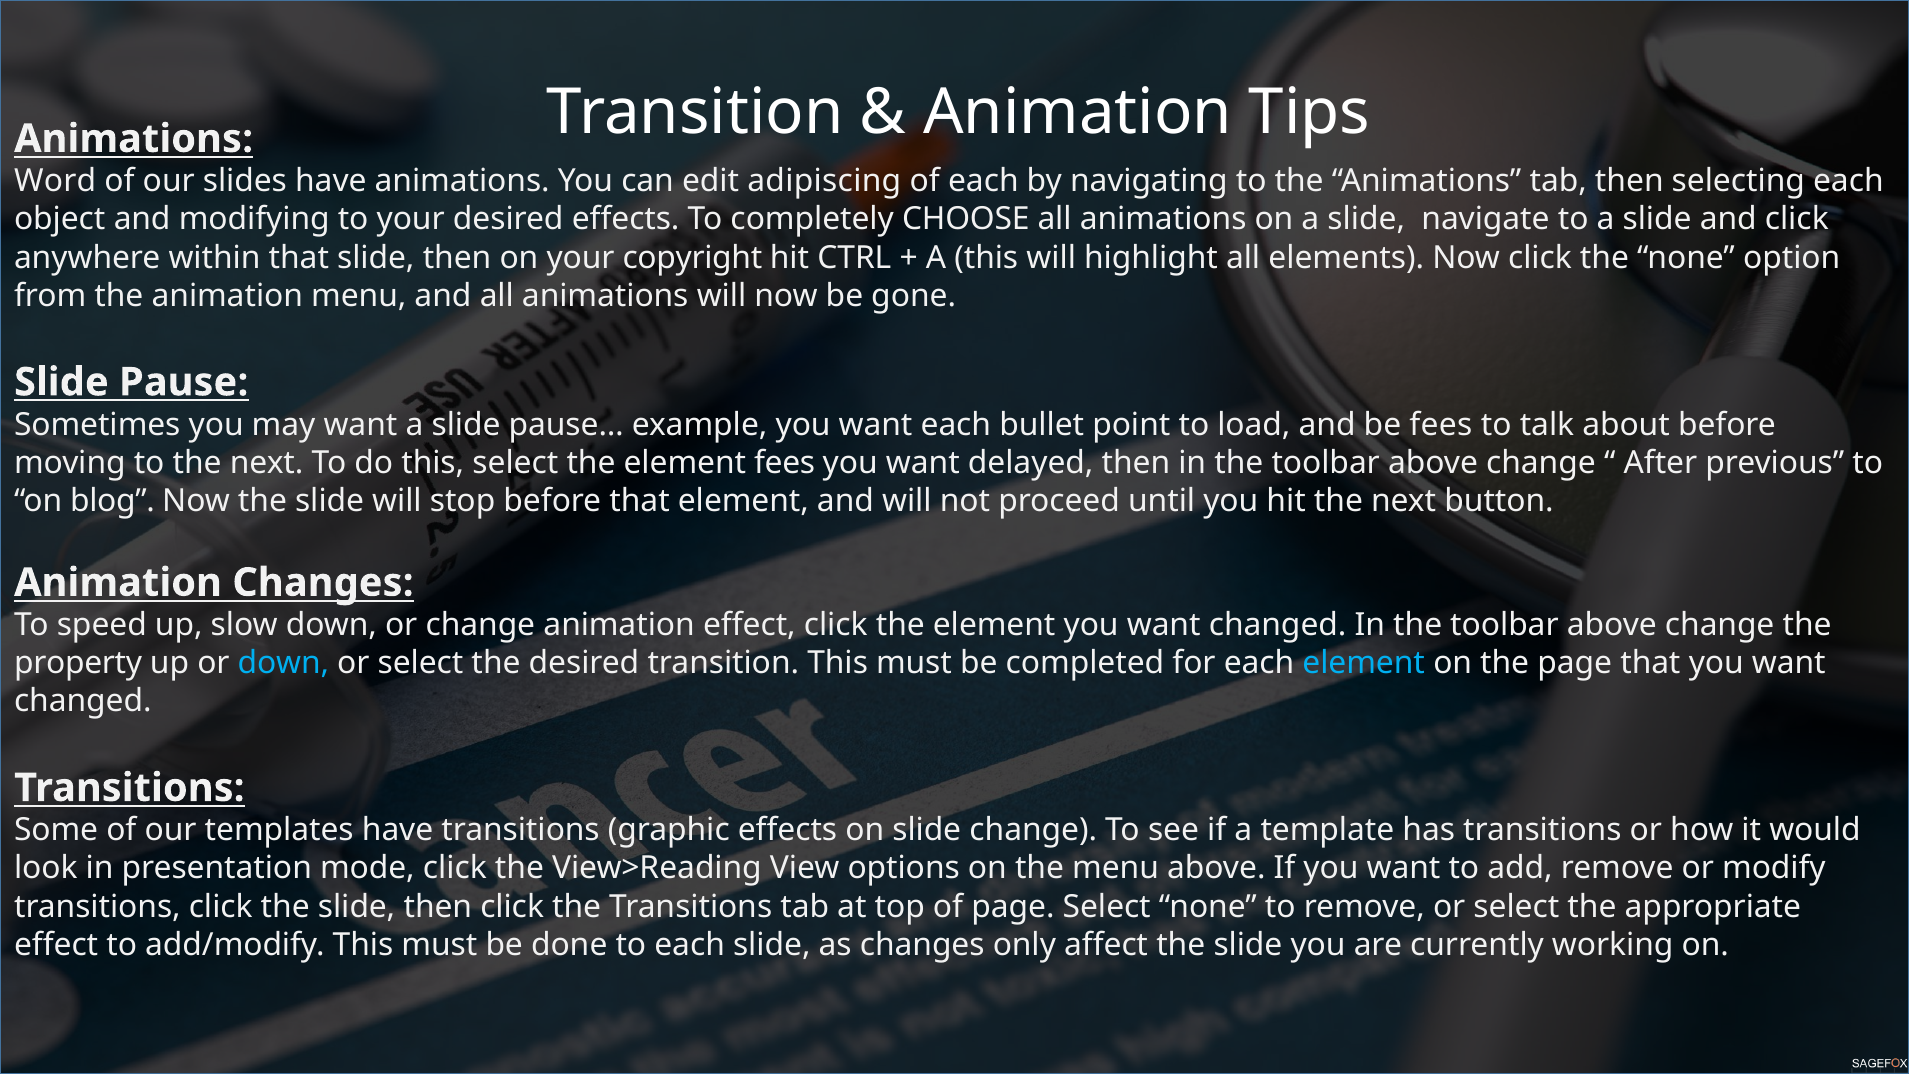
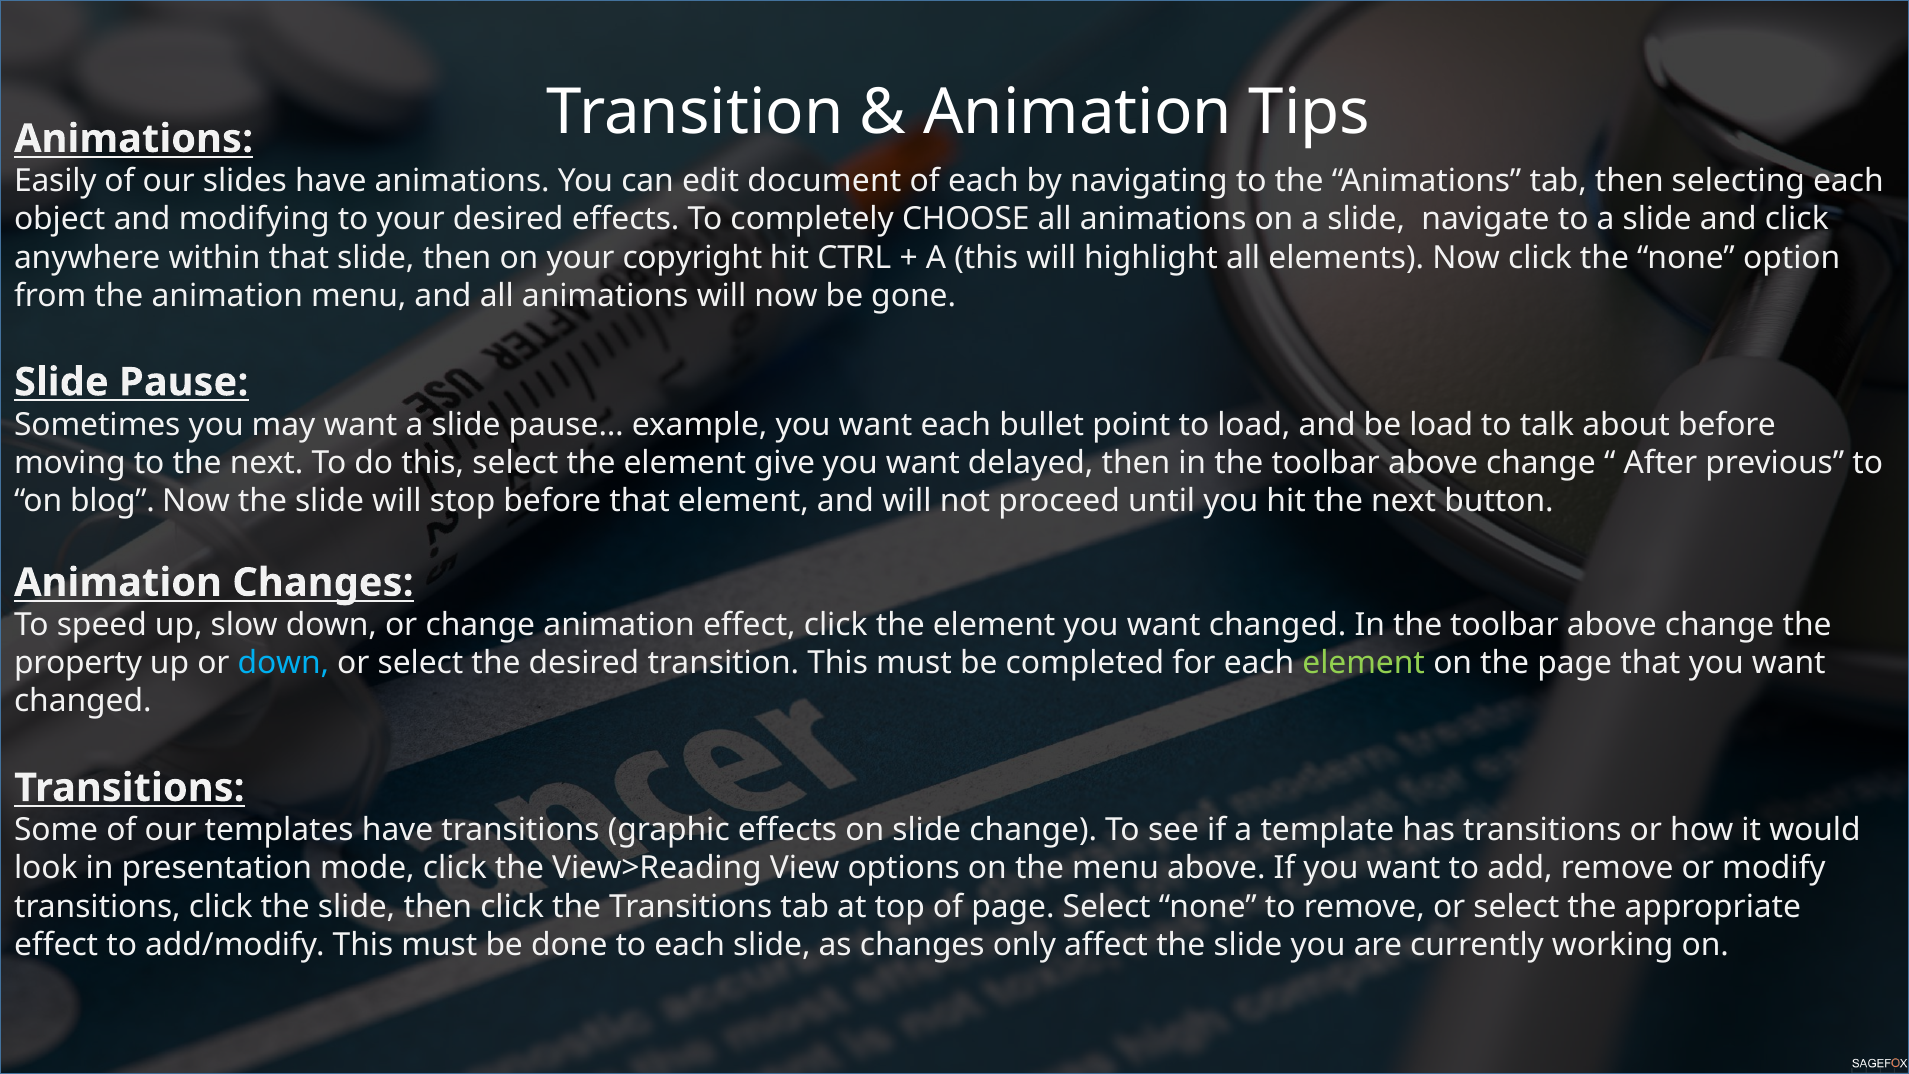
Word: Word -> Easily
adipiscing: adipiscing -> document
be fees: fees -> load
element fees: fees -> give
element at (1364, 663) colour: light blue -> light green
